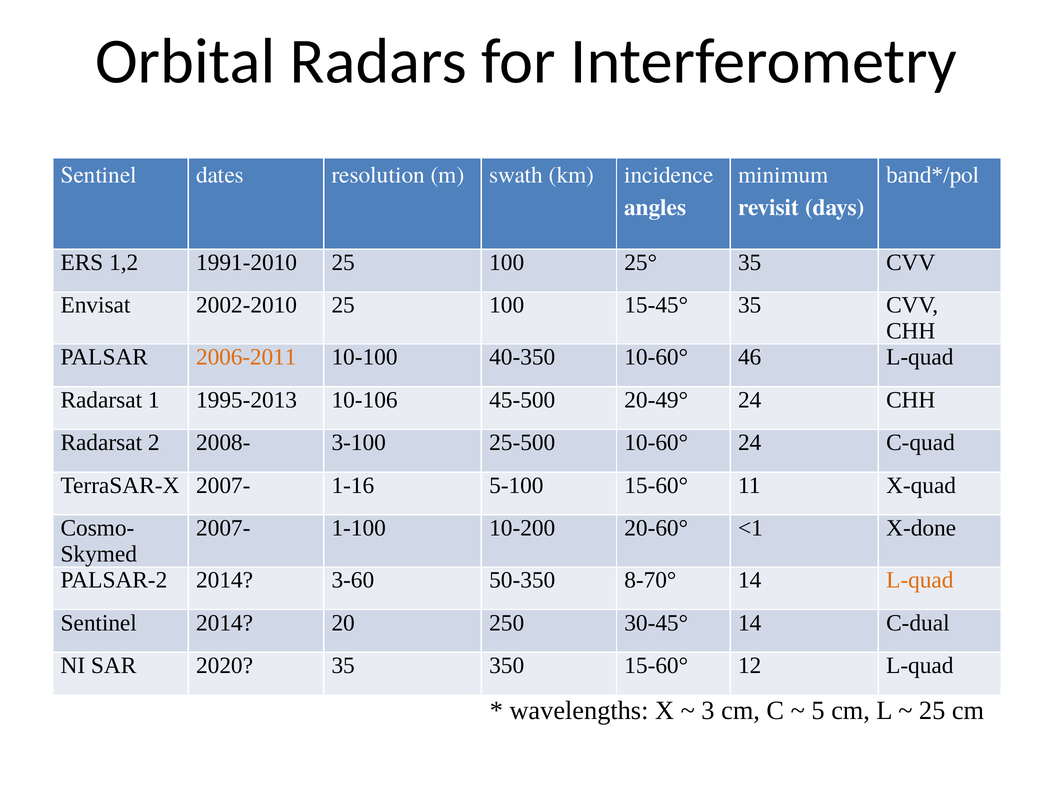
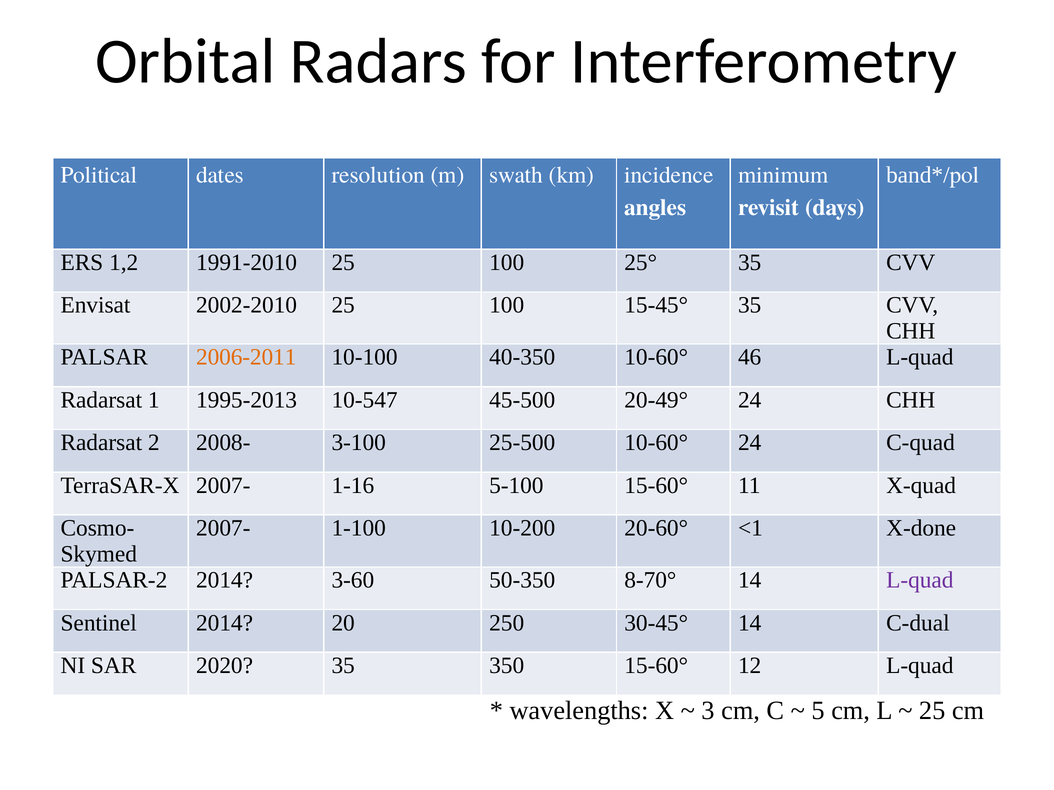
Sentinel at (99, 175): Sentinel -> Political
10-106: 10-106 -> 10-547
L-quad at (920, 580) colour: orange -> purple
